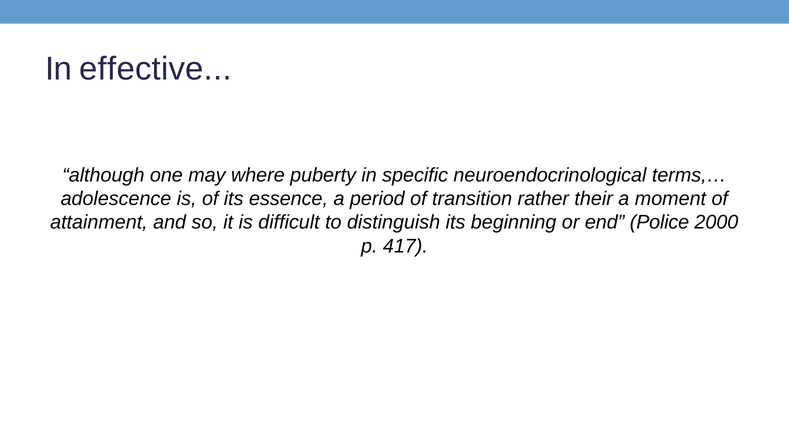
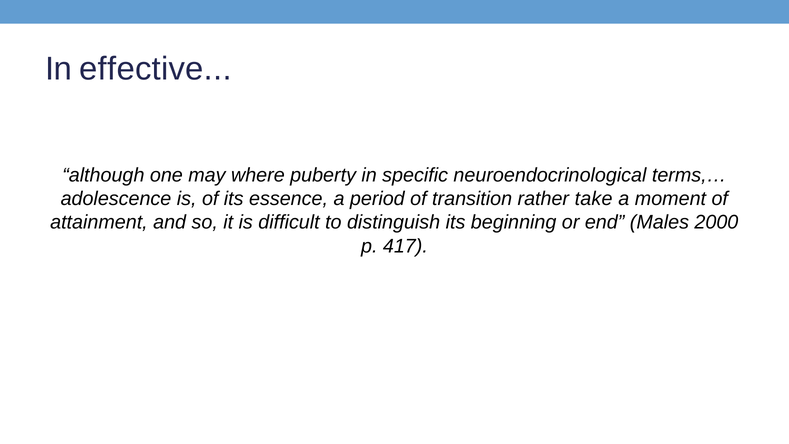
their: their -> take
Police: Police -> Males
